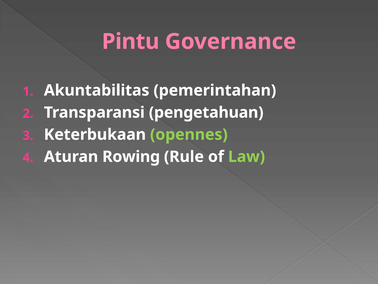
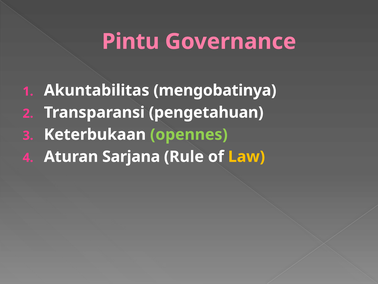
pemerintahan: pemerintahan -> mengobatinya
Rowing: Rowing -> Sarjana
Law colour: light green -> yellow
